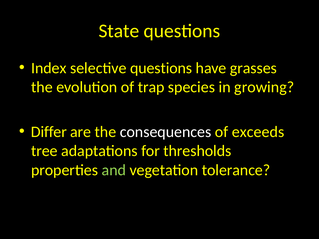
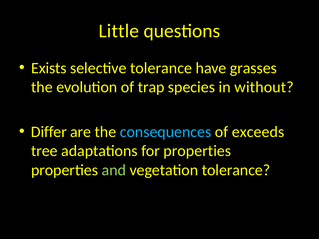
State: State -> Little
Index: Index -> Exists
selective questions: questions -> tolerance
growing: growing -> without
consequences colour: white -> light blue
for thresholds: thresholds -> properties
